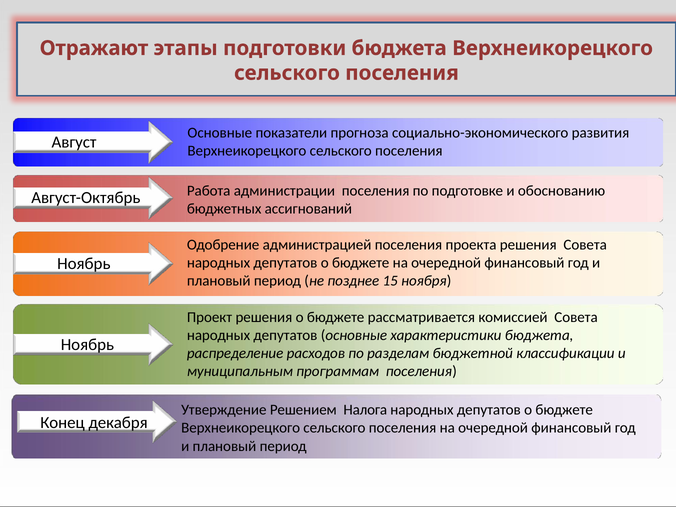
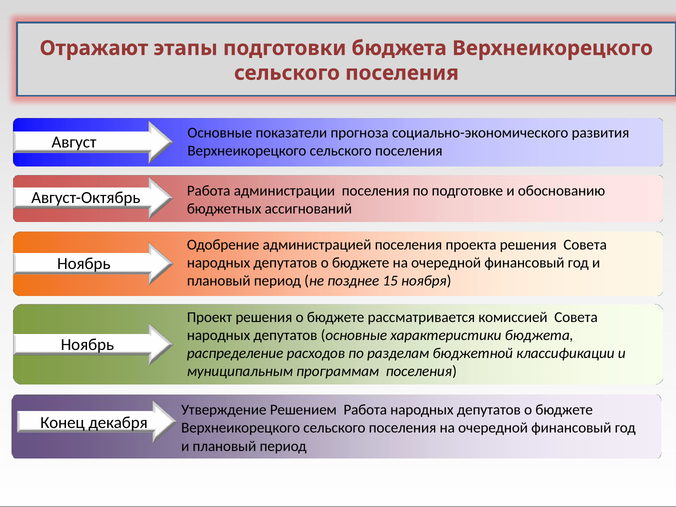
Решением Налога: Налога -> Работа
